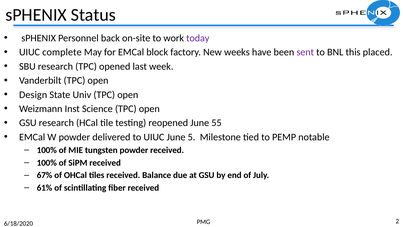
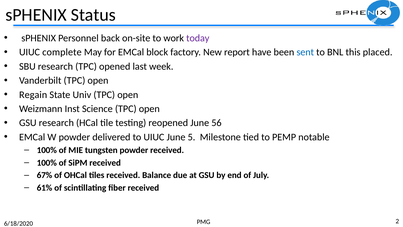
weeks: weeks -> report
sent colour: purple -> blue
Design: Design -> Regain
55: 55 -> 56
